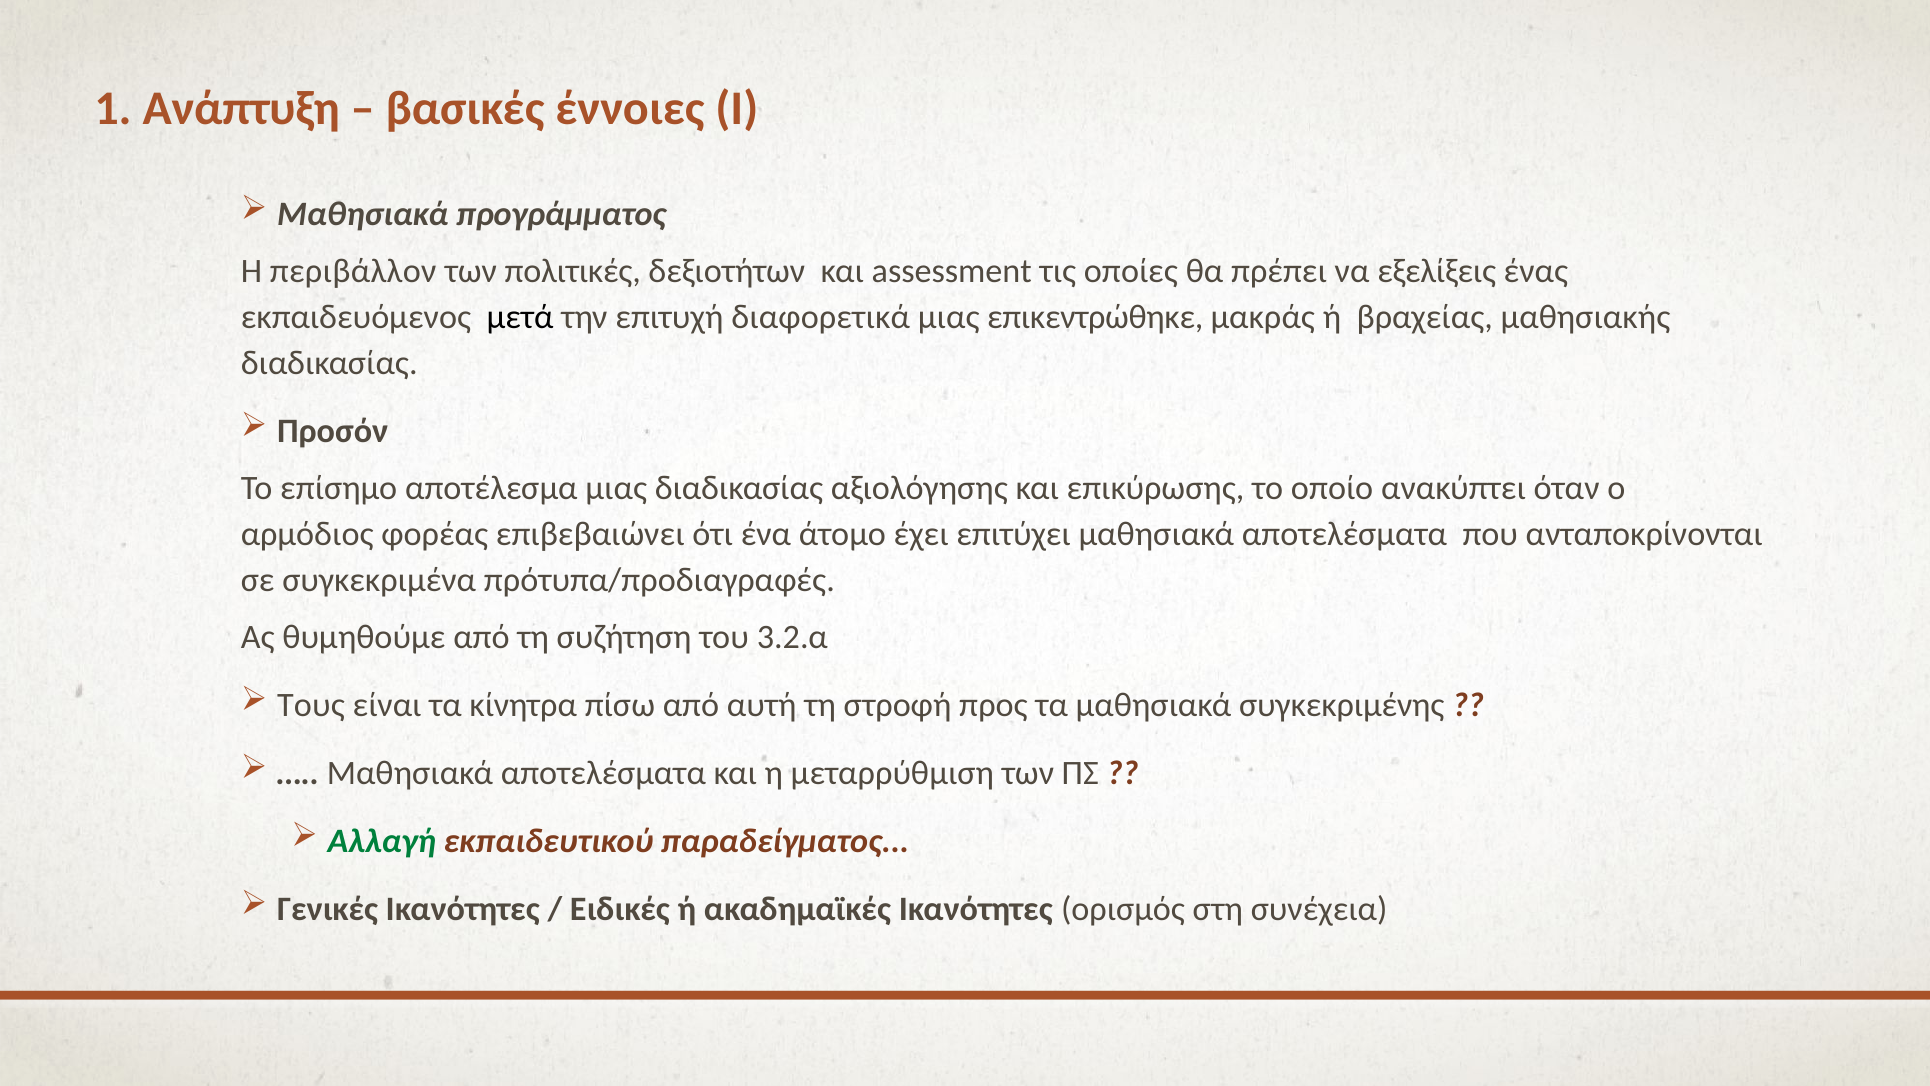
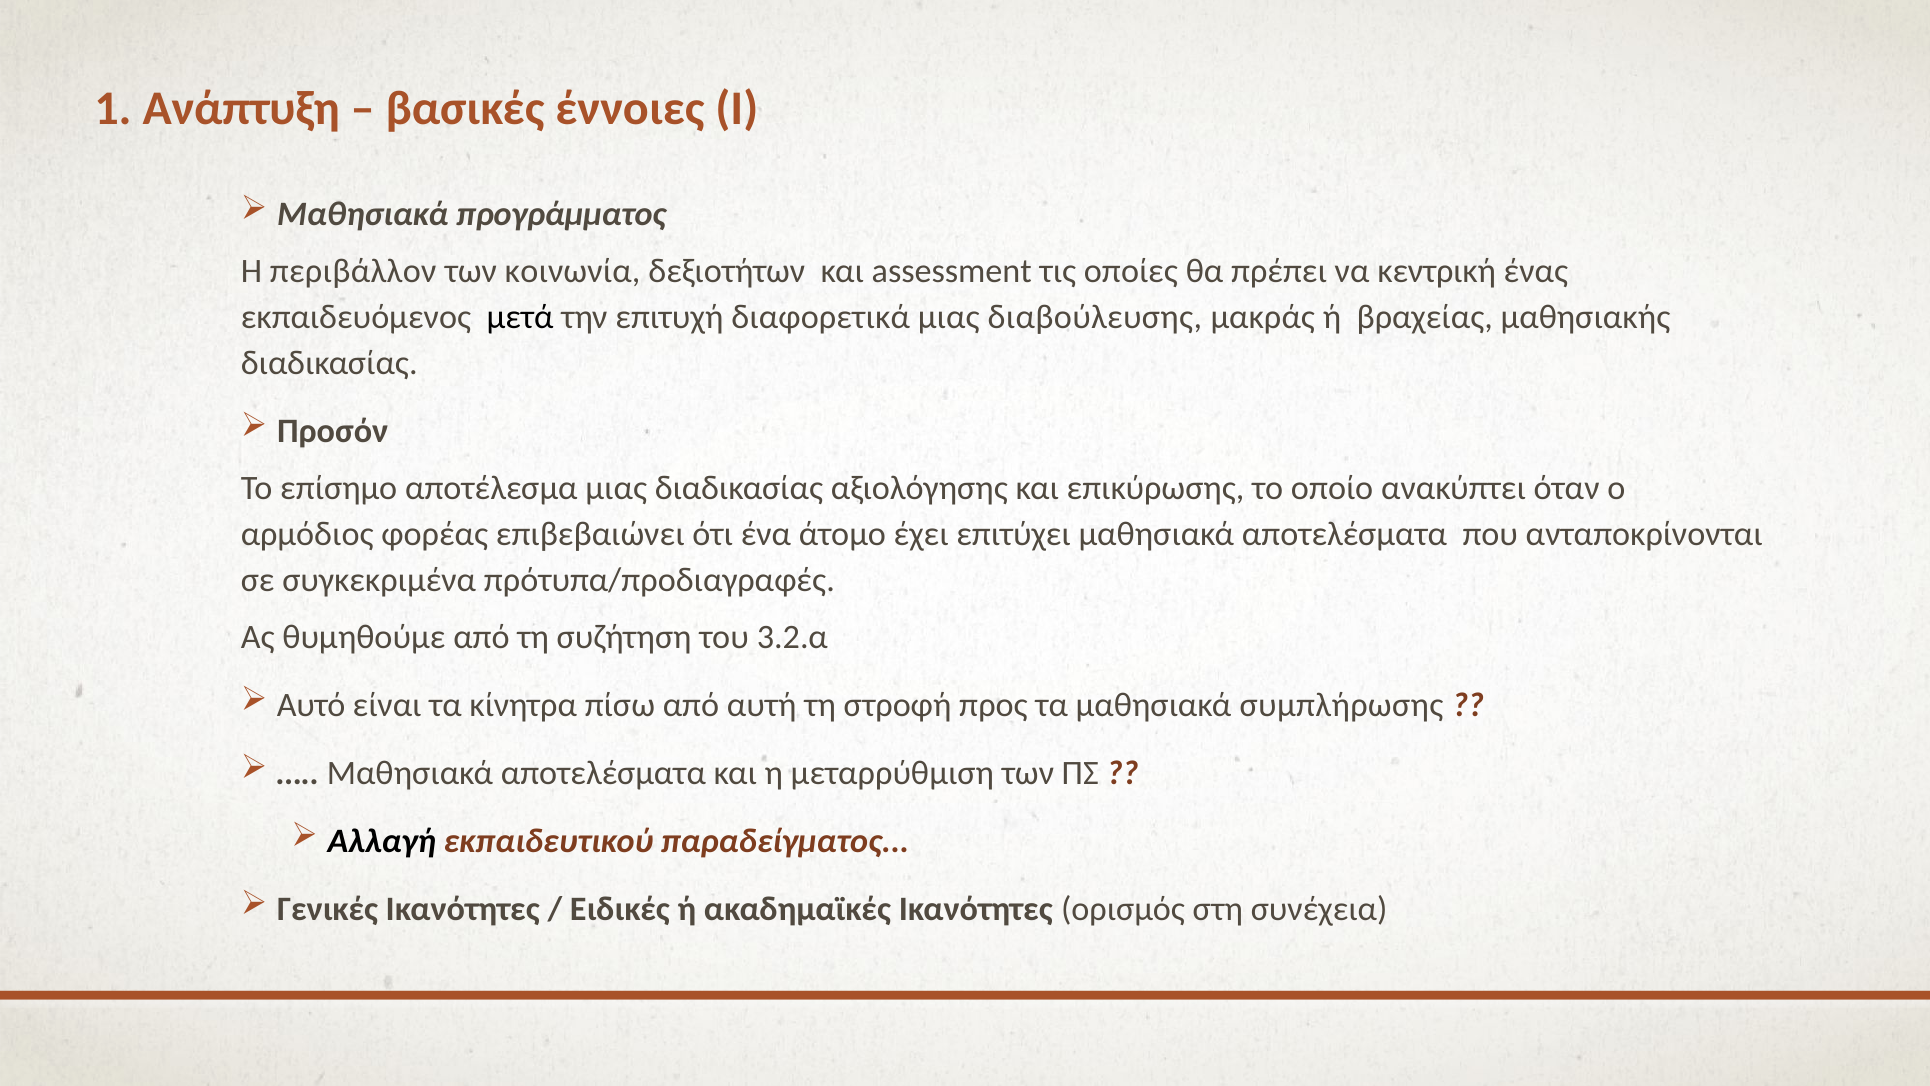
πολιτικές: πολιτικές -> κοινωνία
εξελίξεις: εξελίξεις -> κεντρική
επικεντρώθηκε: επικεντρώθηκε -> διαβούλευσης
Τους: Τους -> Αυτό
συγκεκριμένης: συγκεκριμένης -> συμπλήρωσης
Αλλαγή colour: green -> black
